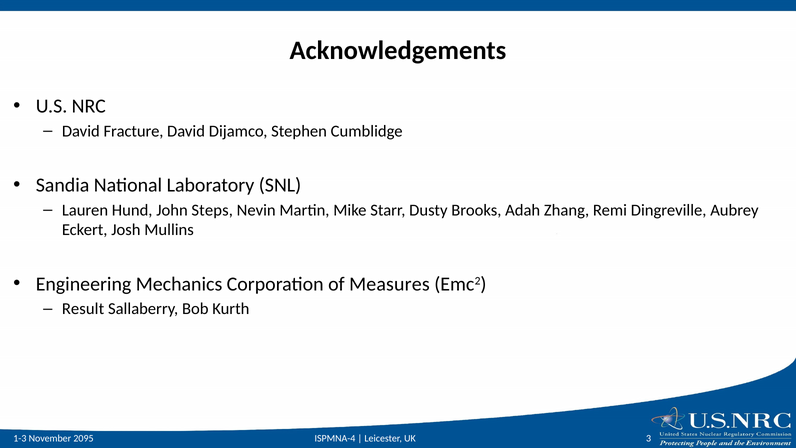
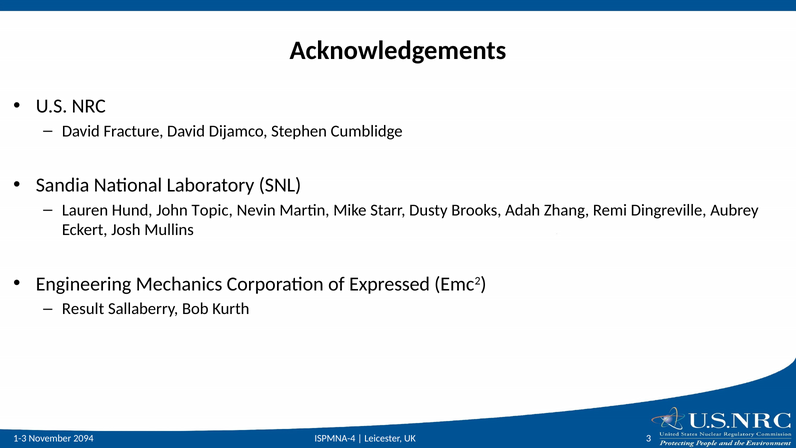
Steps: Steps -> Topic
Measures: Measures -> Expressed
2095: 2095 -> 2094
